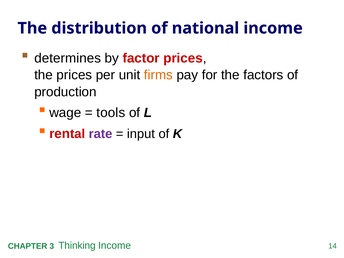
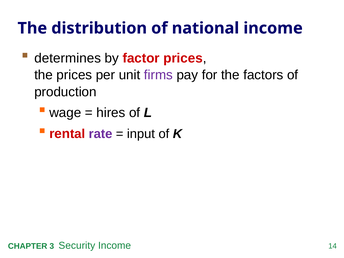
firms colour: orange -> purple
tools: tools -> hires
Thinking: Thinking -> Security
